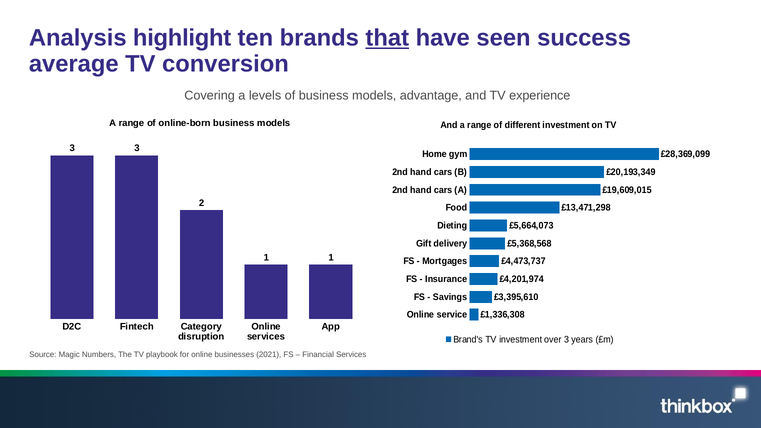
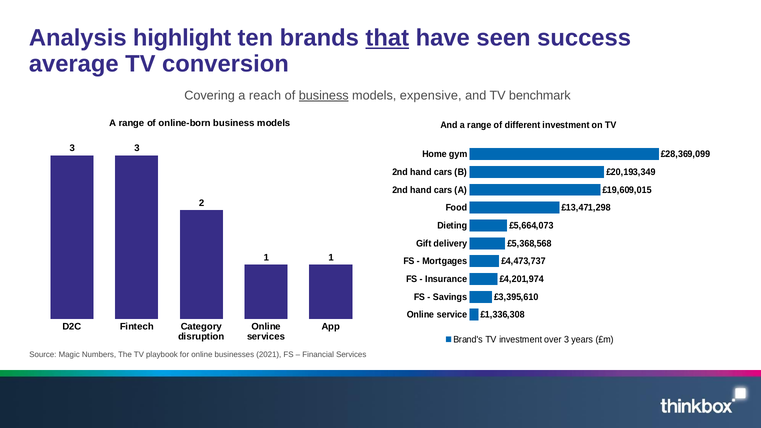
levels: levels -> reach
business at (324, 96) underline: none -> present
advantage: advantage -> expensive
experience: experience -> benchmark
